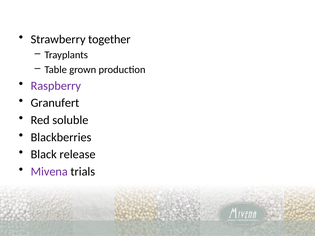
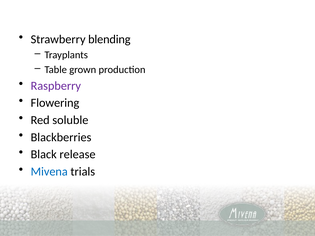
together: together -> blending
Granufert: Granufert -> Flowering
Mivena colour: purple -> blue
